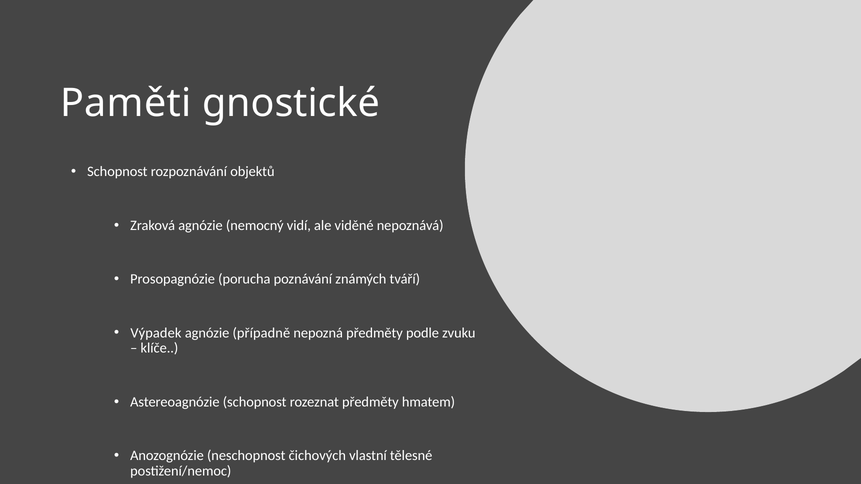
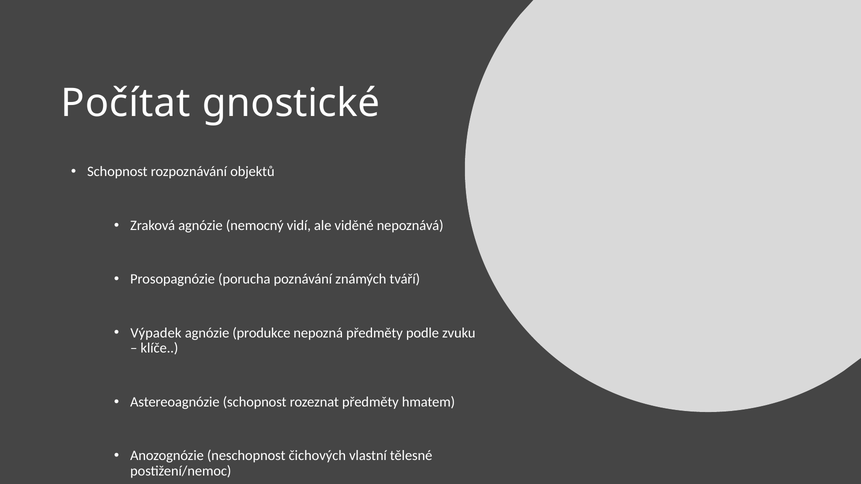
Paměti: Paměti -> Počítat
případně: případně -> produkce
